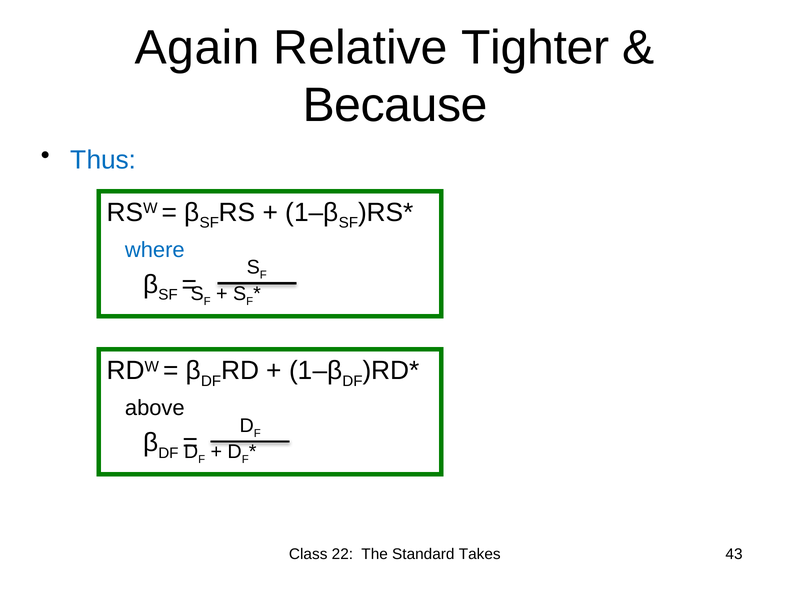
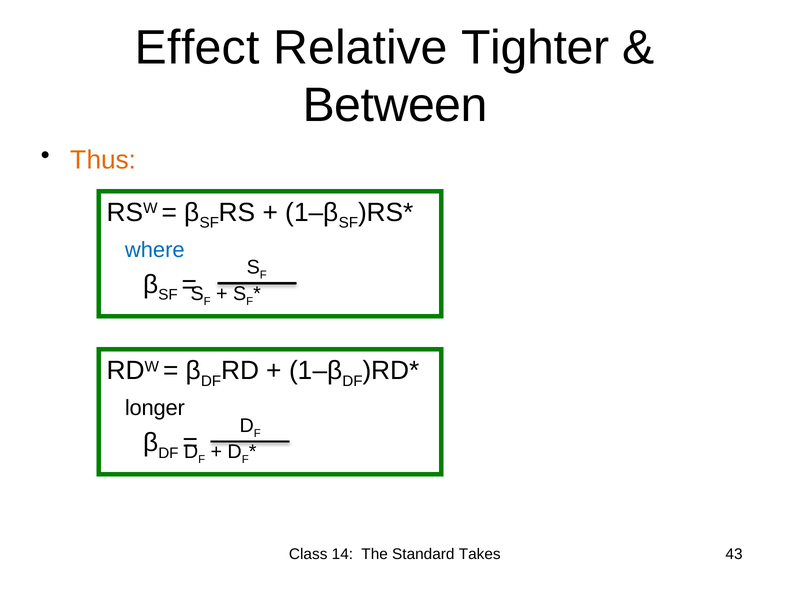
Again: Again -> Effect
Because: Because -> Between
Thus colour: blue -> orange
above: above -> longer
22: 22 -> 14
